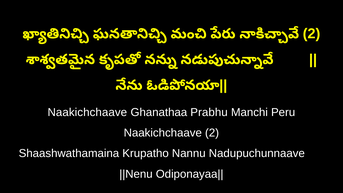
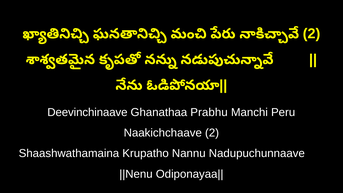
Naakichchaave at (87, 112): Naakichchaave -> Deevinchinaave
